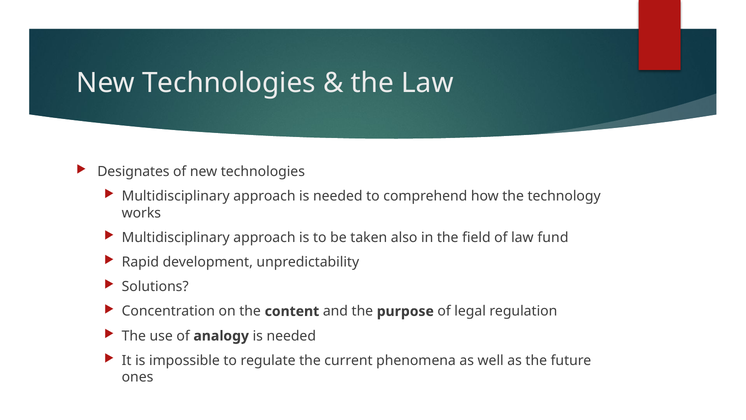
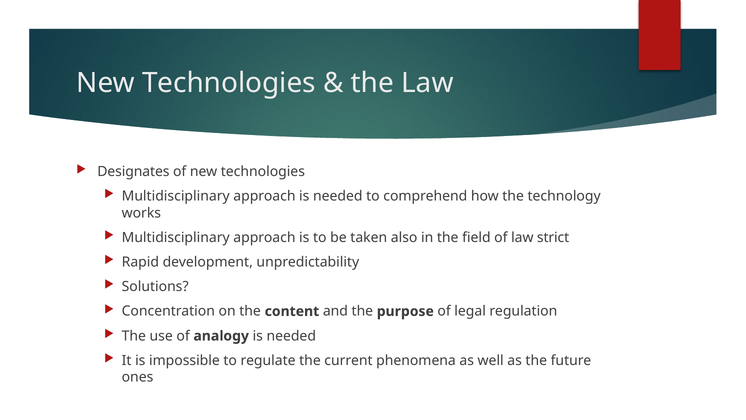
fund: fund -> strict
